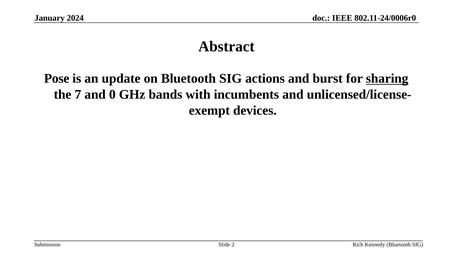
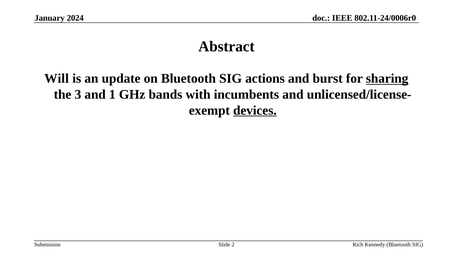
Pose: Pose -> Will
7: 7 -> 3
0: 0 -> 1
devices underline: none -> present
